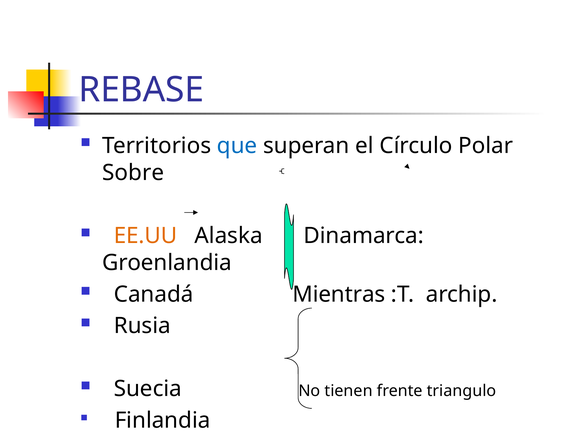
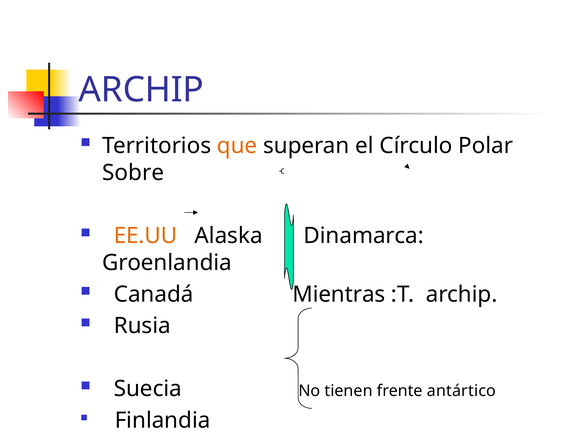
REBASE at (141, 90): REBASE -> ARCHIP
que colour: blue -> orange
triangulo: triangulo -> antártico
